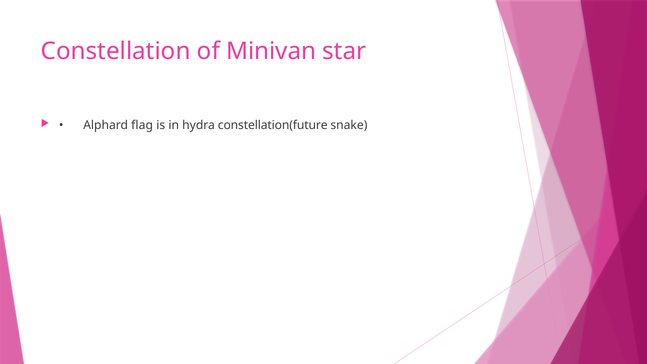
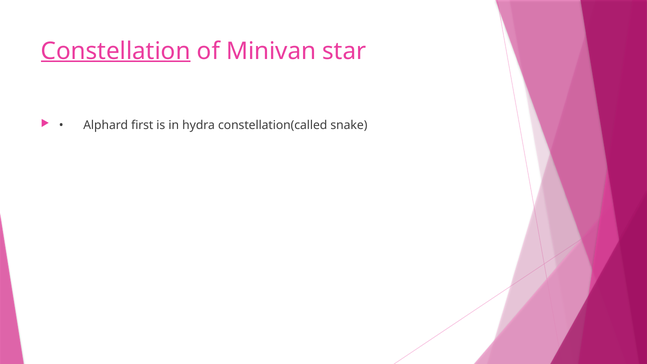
Constellation underline: none -> present
flag: flag -> first
constellation(future: constellation(future -> constellation(called
